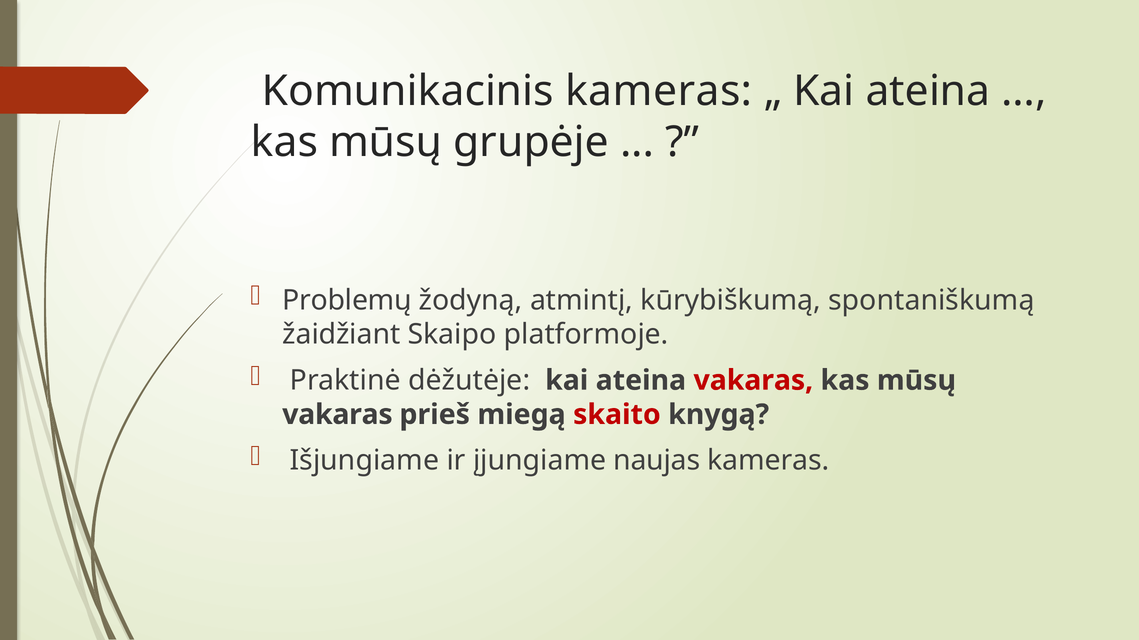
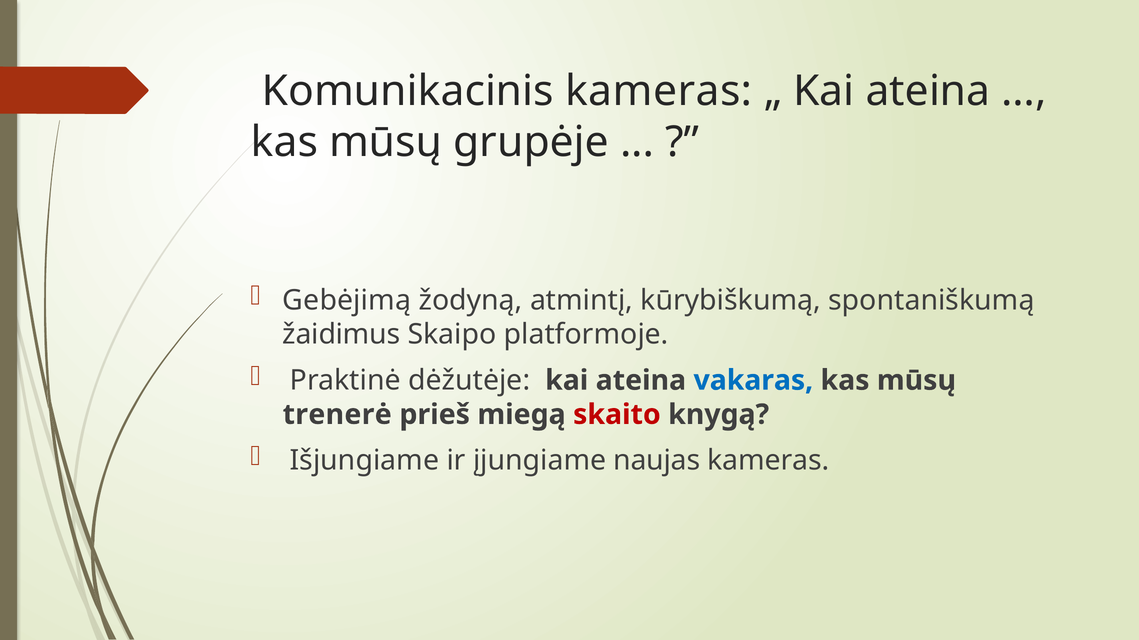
Problemų: Problemų -> Gebėjimą
žaidžiant: žaidžiant -> žaidimus
vakaras at (753, 381) colour: red -> blue
vakaras at (337, 415): vakaras -> trenerė
